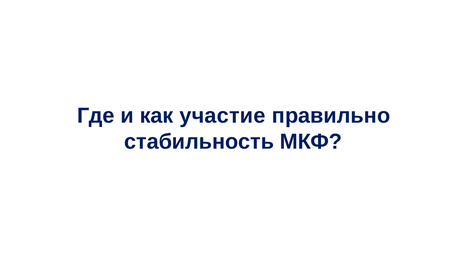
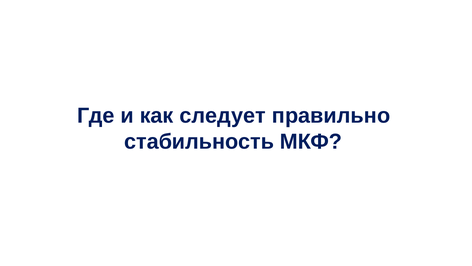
участие: участие -> следует
